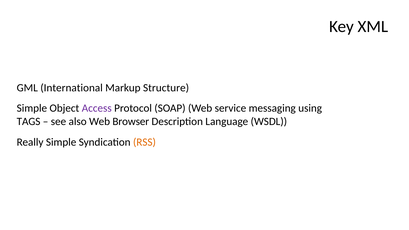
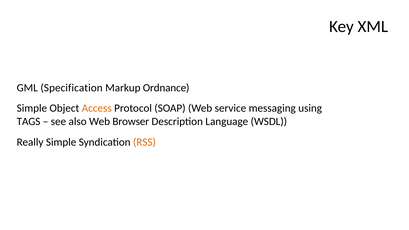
International: International -> Specification
Structure: Structure -> Ordnance
Access colour: purple -> orange
